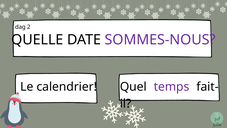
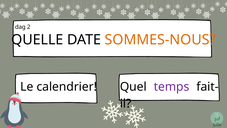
SOMMES-NOUS colour: purple -> orange
